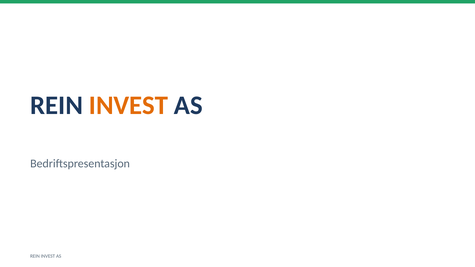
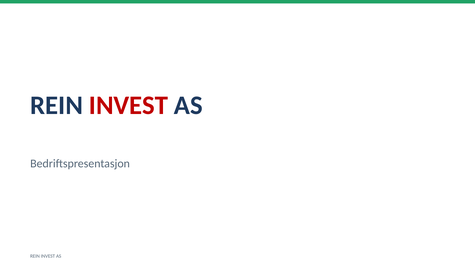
INVEST at (128, 105) colour: orange -> red
